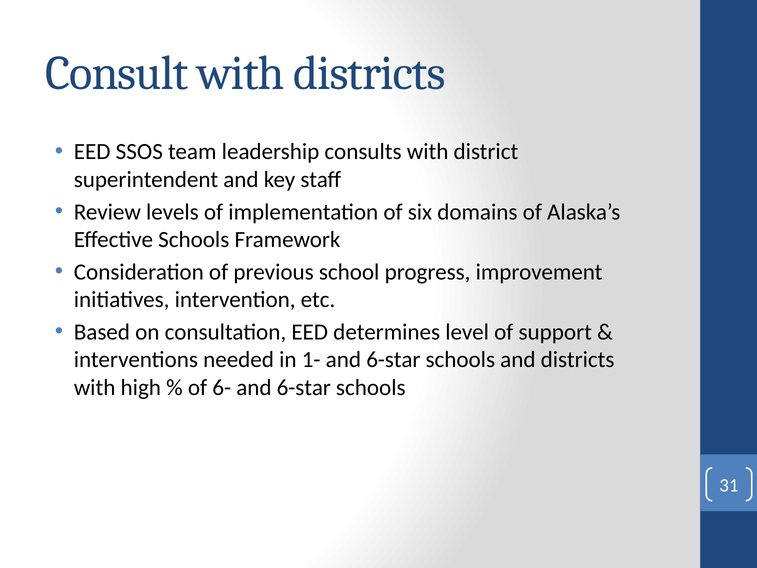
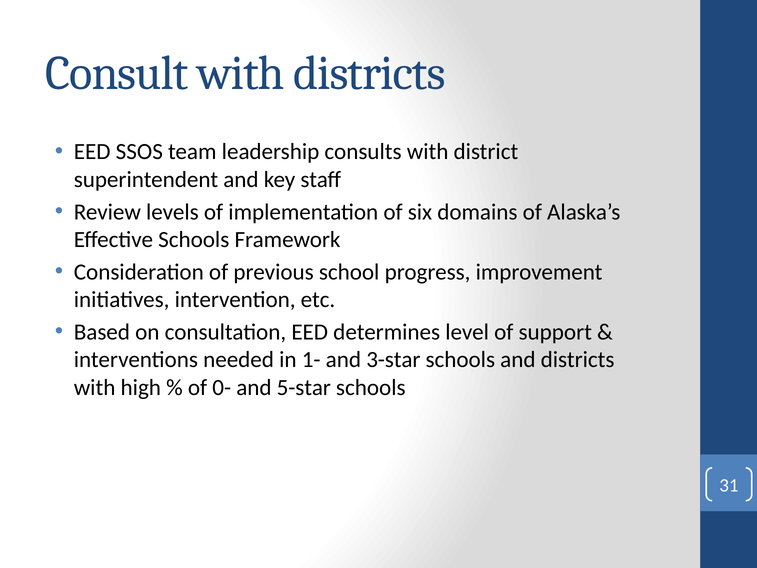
1- and 6-star: 6-star -> 3-star
6-: 6- -> 0-
6-star at (304, 387): 6-star -> 5-star
